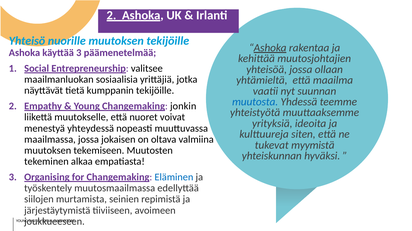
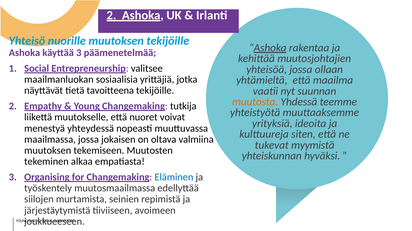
kumppanin: kumppanin -> tavoitteena
muutosta colour: blue -> orange
jonkin: jonkin -> tutkija
